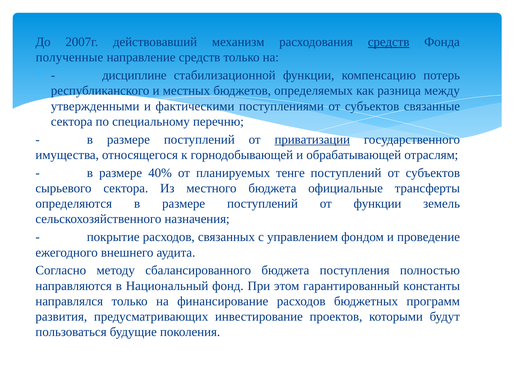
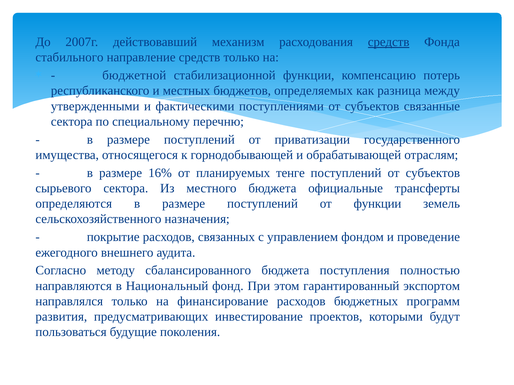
полученные: полученные -> стабильного
дисциплине: дисциплине -> бюджетной
приватизации underline: present -> none
40%: 40% -> 16%
константы: константы -> экспортом
